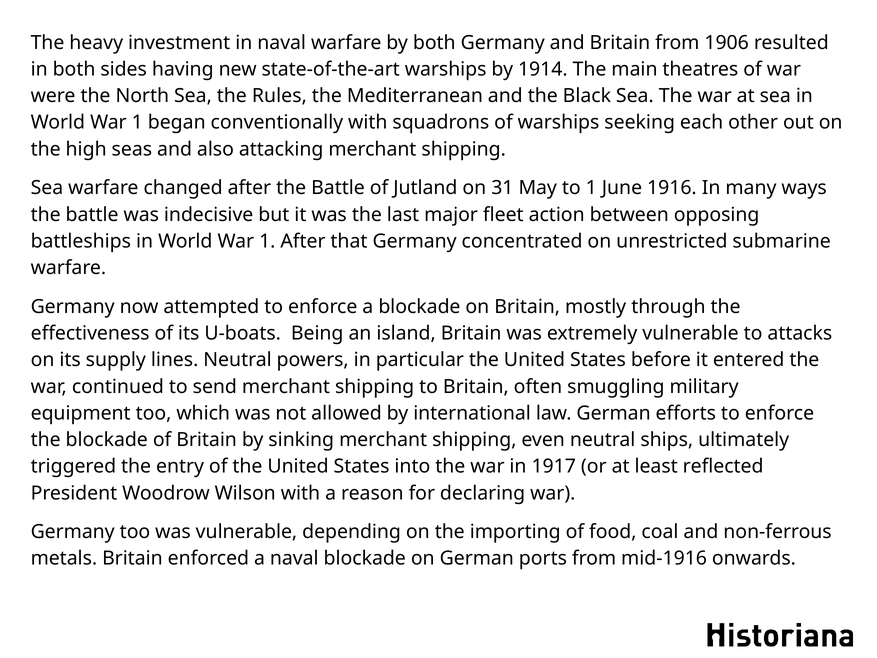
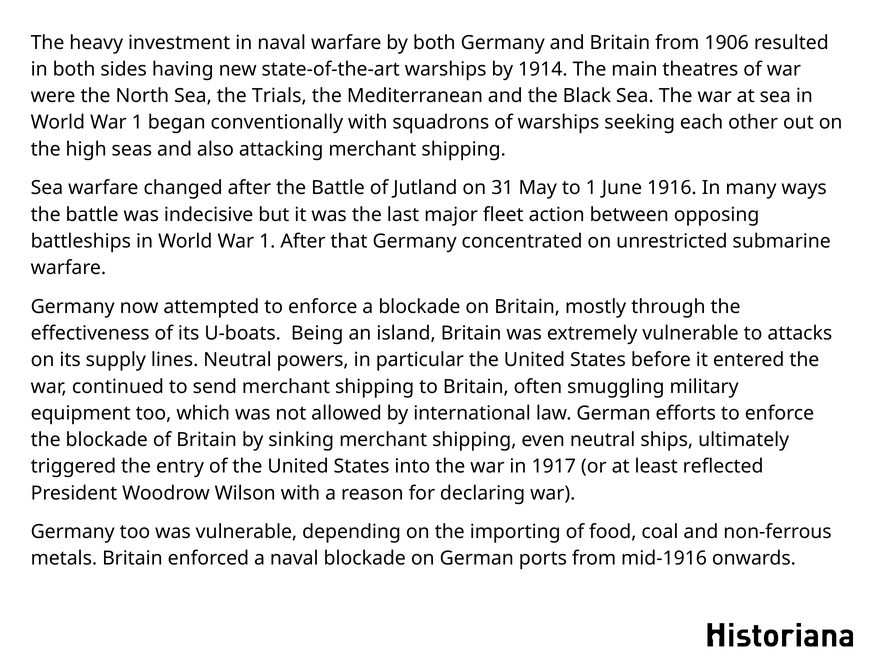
Rules: Rules -> Trials
